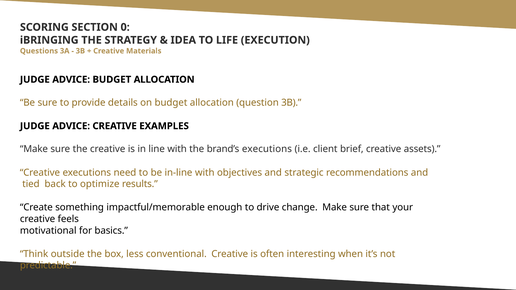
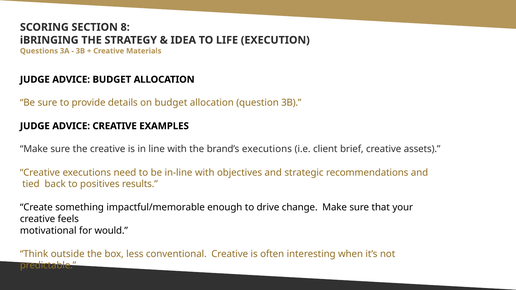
0: 0 -> 8
optimize: optimize -> positives
basics: basics -> would
